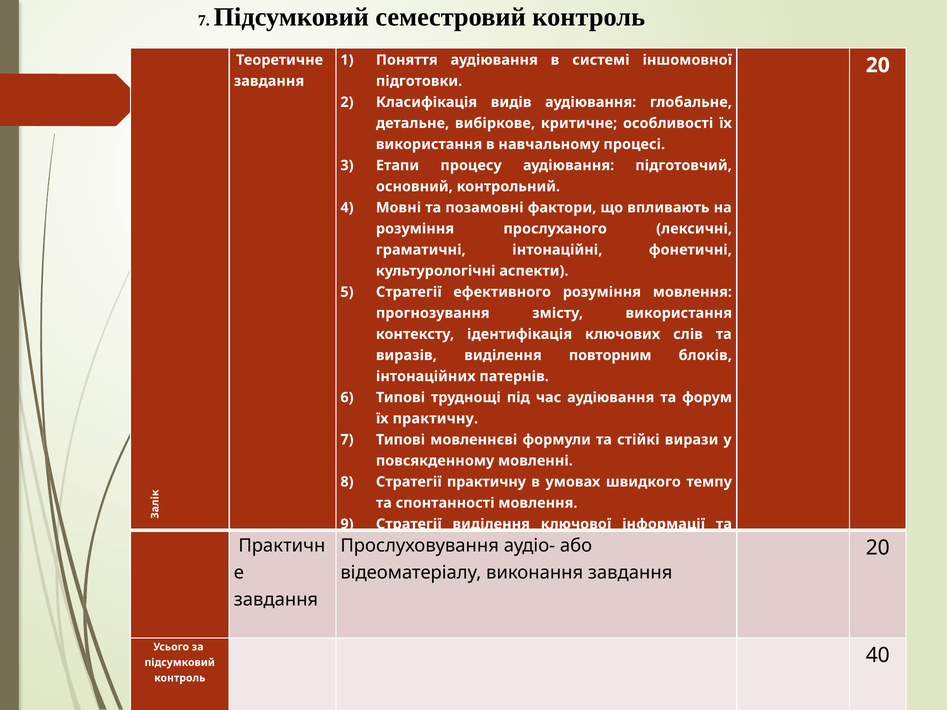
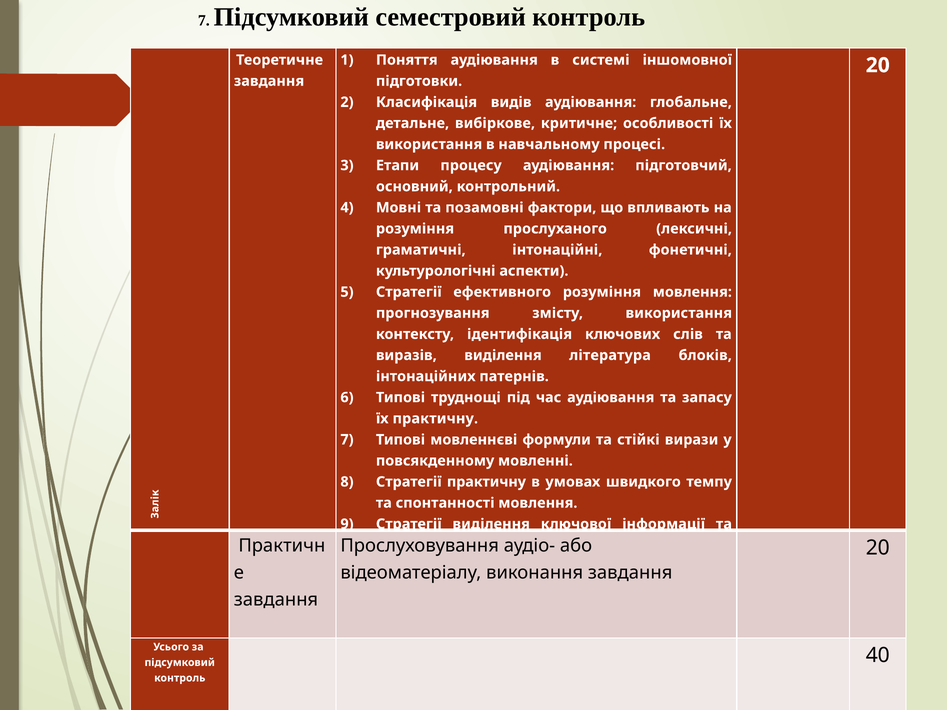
повторним: повторним -> література
форум: форум -> запасу
